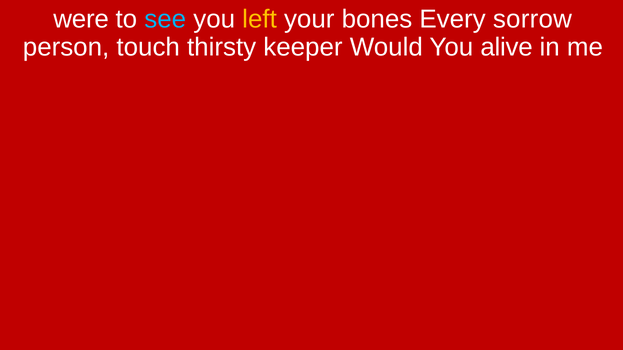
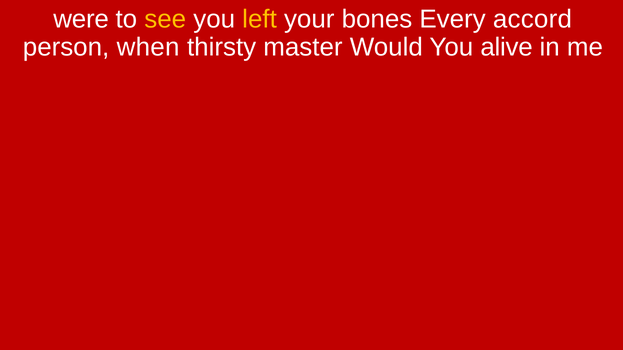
see colour: light blue -> yellow
sorrow: sorrow -> accord
touch: touch -> when
keeper: keeper -> master
